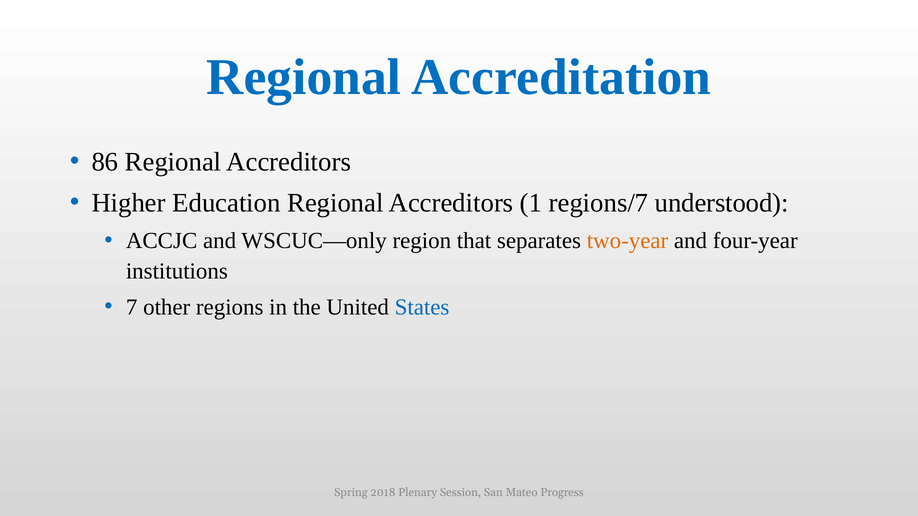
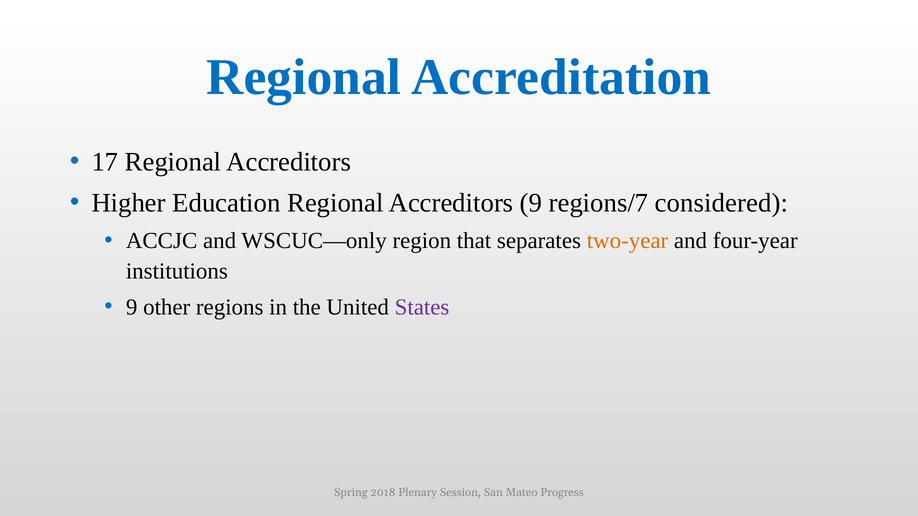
86: 86 -> 17
Accreditors 1: 1 -> 9
understood: understood -> considered
7 at (132, 307): 7 -> 9
States colour: blue -> purple
